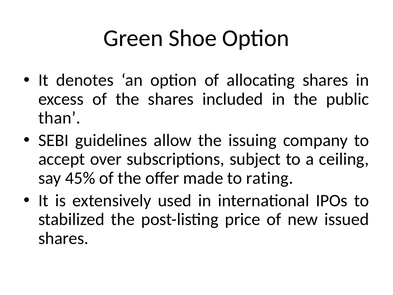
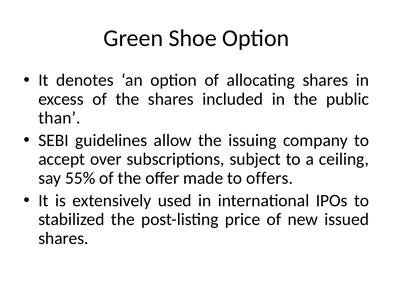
45%: 45% -> 55%
rating: rating -> offers
